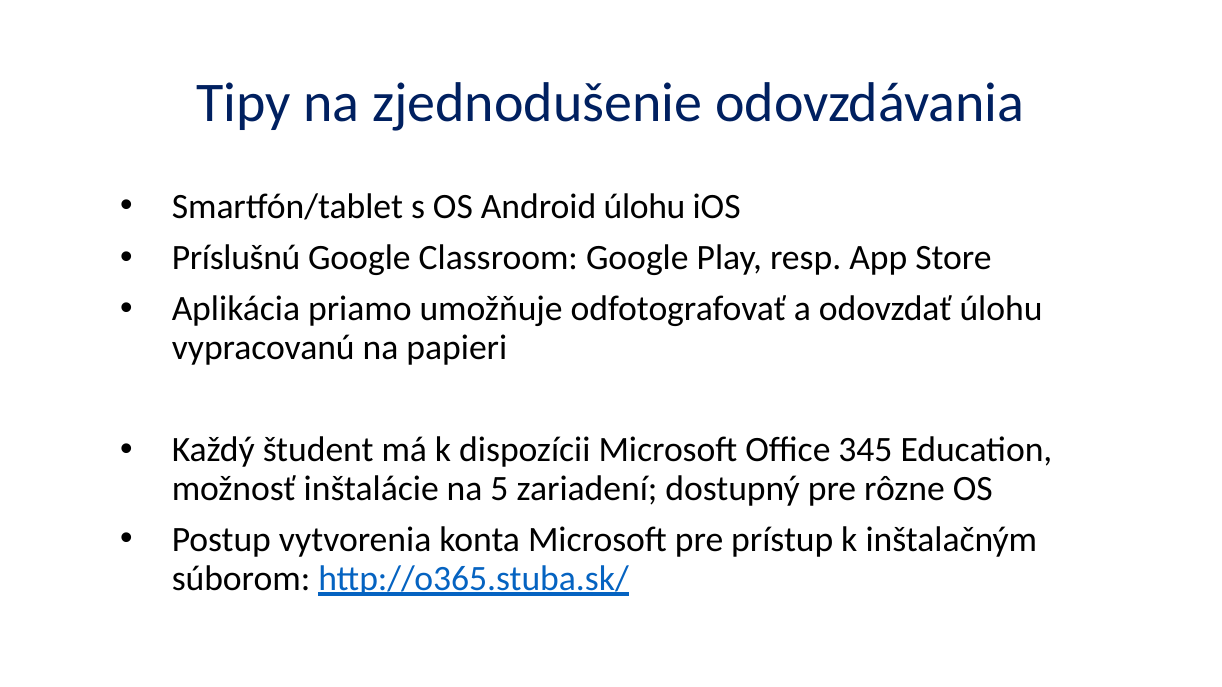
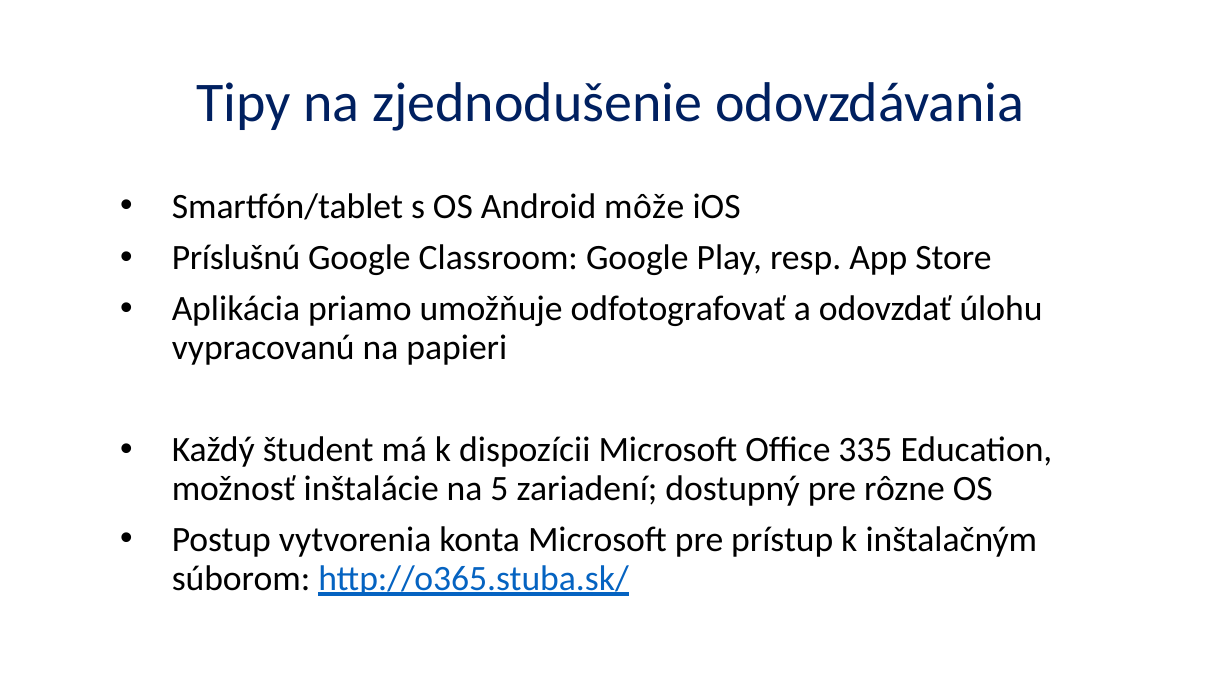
Android úlohu: úlohu -> môže
345: 345 -> 335
